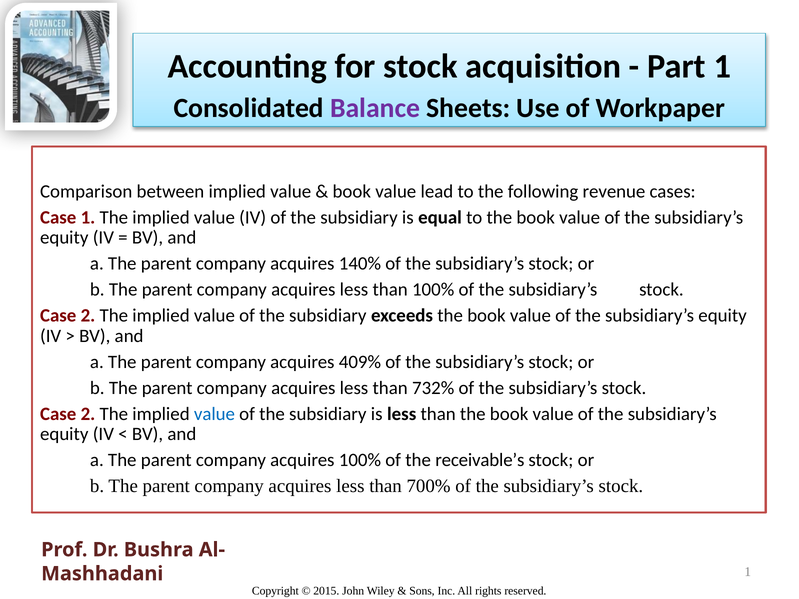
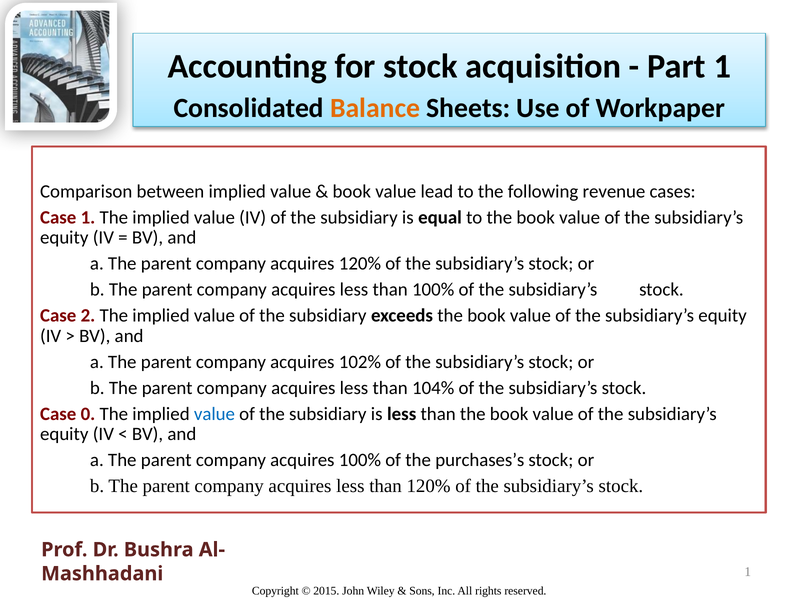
Balance colour: purple -> orange
acquires 140%: 140% -> 120%
409%: 409% -> 102%
732%: 732% -> 104%
2 at (88, 414): 2 -> 0
receivable’s: receivable’s -> purchases’s
than 700%: 700% -> 120%
